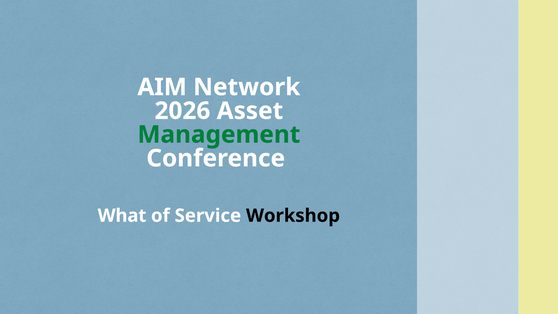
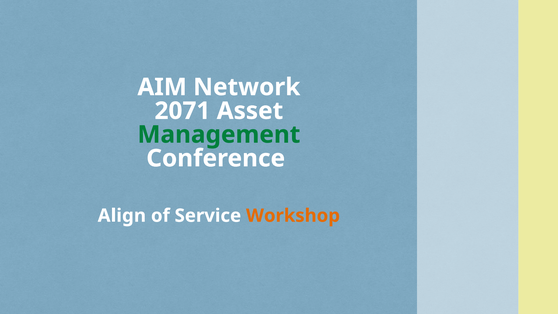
2026: 2026 -> 2071
What: What -> Align
Workshop colour: black -> orange
